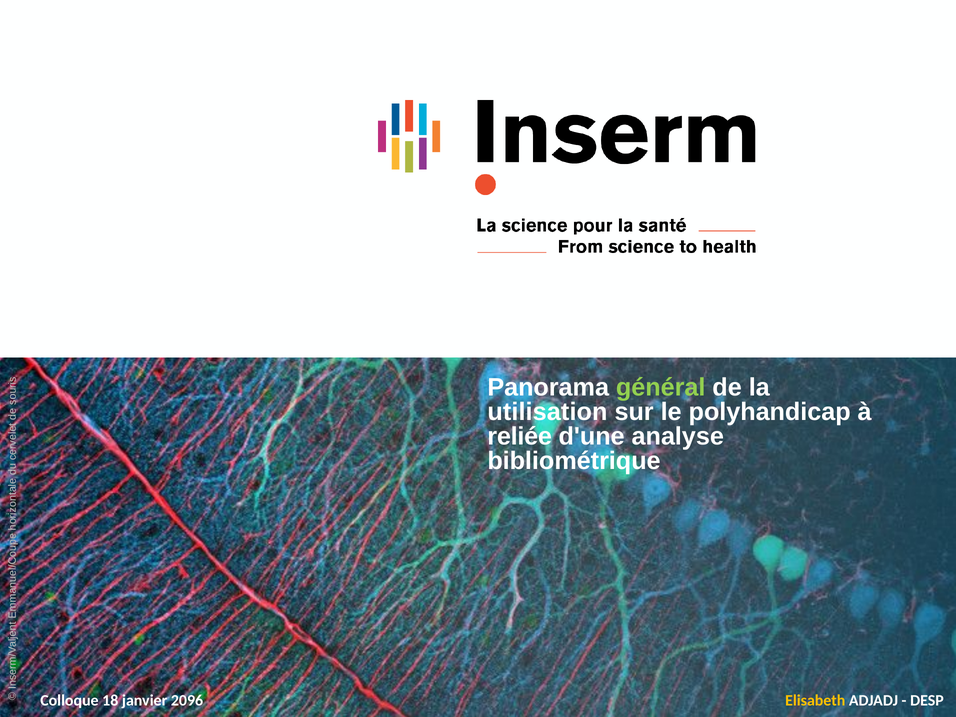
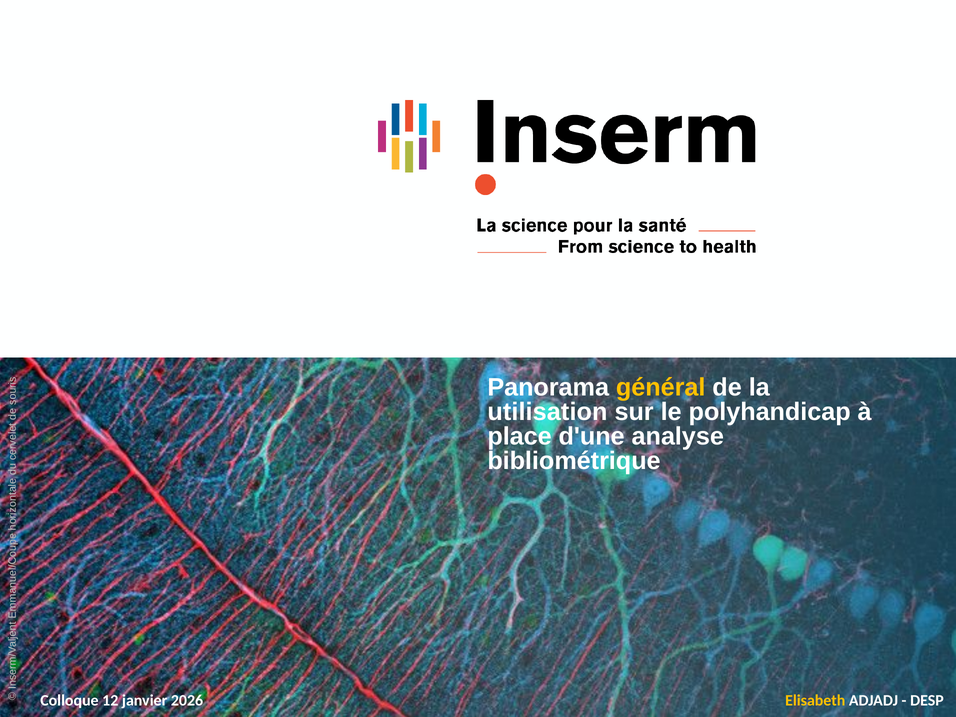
général colour: light green -> yellow
reliée: reliée -> place
18: 18 -> 12
2096: 2096 -> 2026
